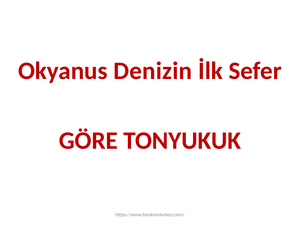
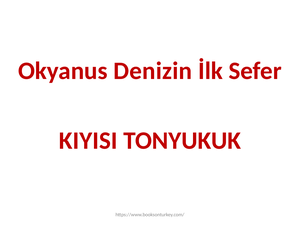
GÖRE: GÖRE -> KIYISI
